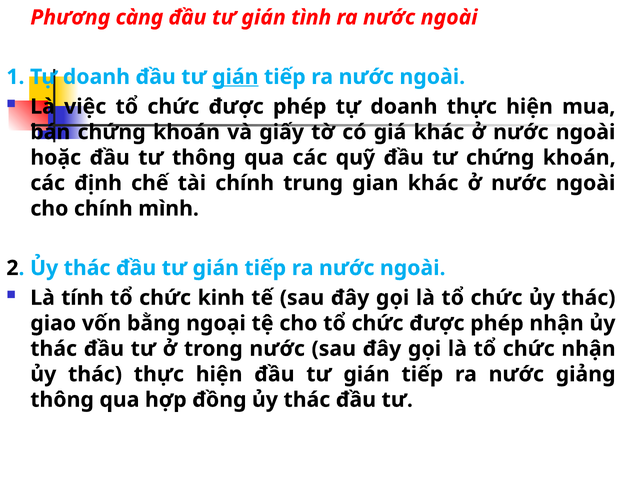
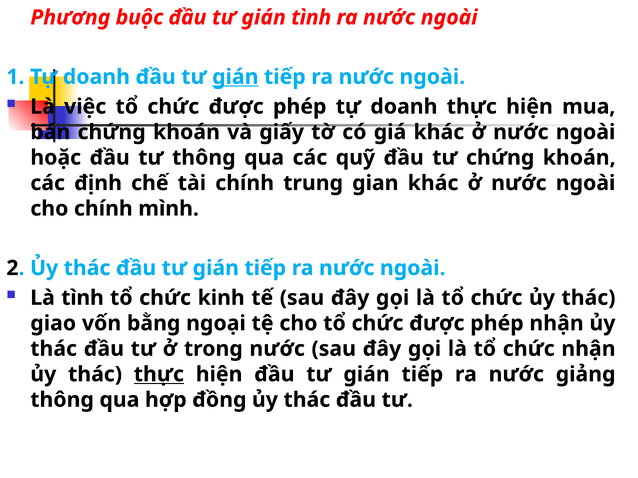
càng: càng -> buộc
Là tính: tính -> tình
thực at (159, 375) underline: none -> present
